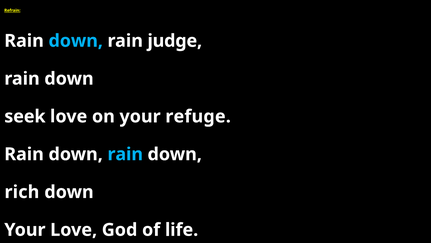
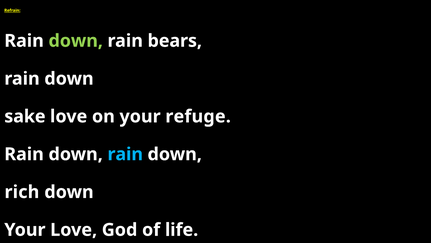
down at (76, 41) colour: light blue -> light green
judge: judge -> bears
seek: seek -> sake
